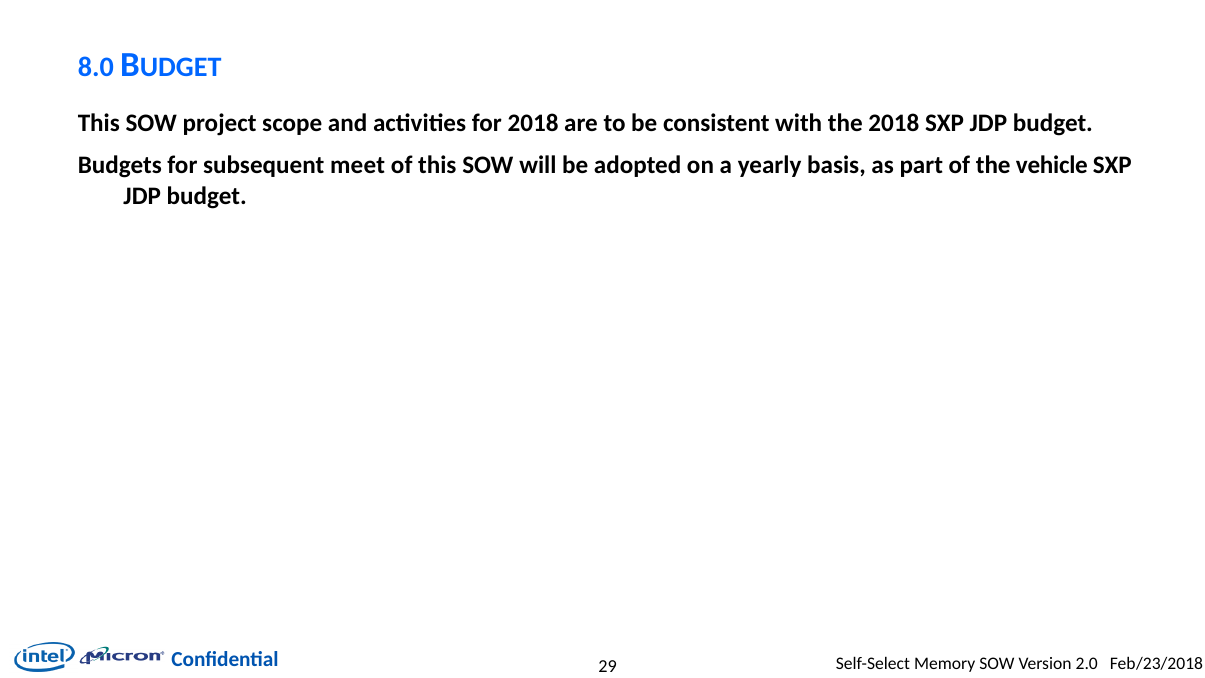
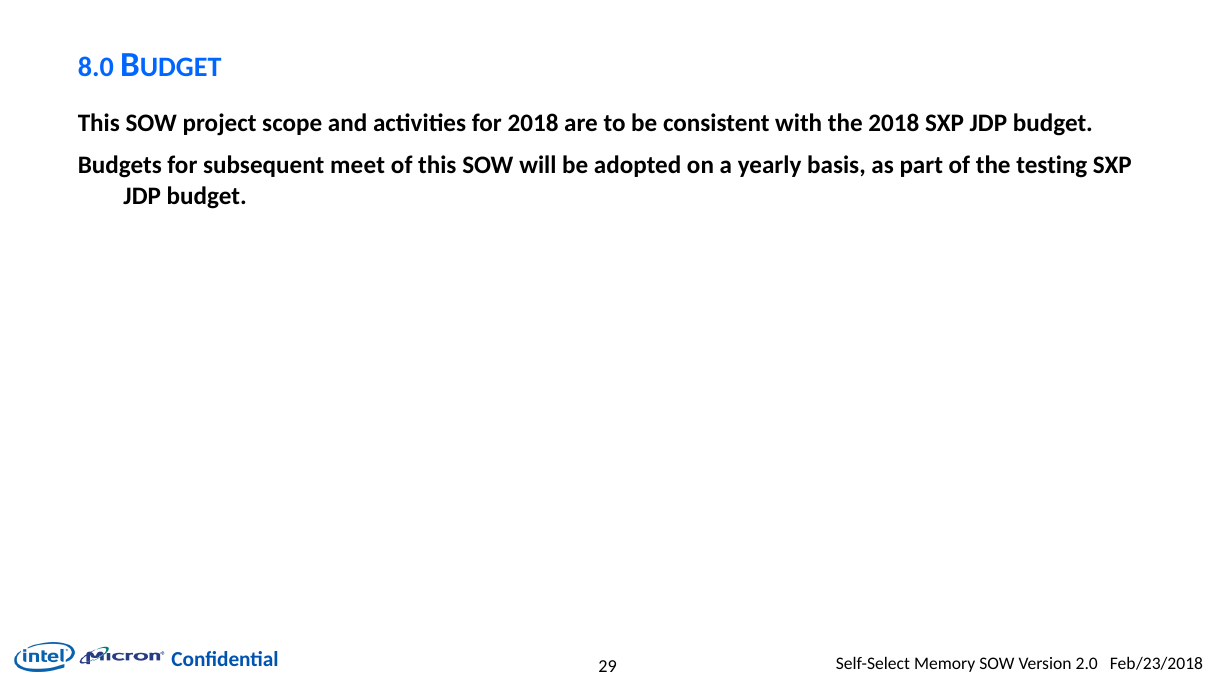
vehicle: vehicle -> testing
